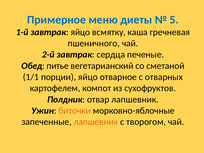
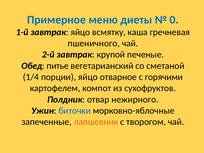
5: 5 -> 0
сердца: сердца -> крупой
1/1: 1/1 -> 1/4
отварных: отварных -> горячими
отвар лапшевник: лапшевник -> нежирного
биточки colour: orange -> blue
